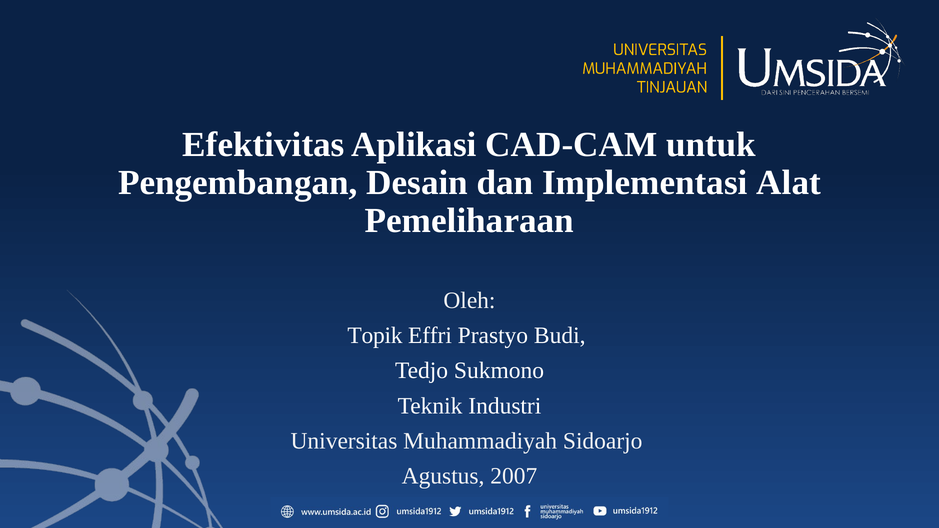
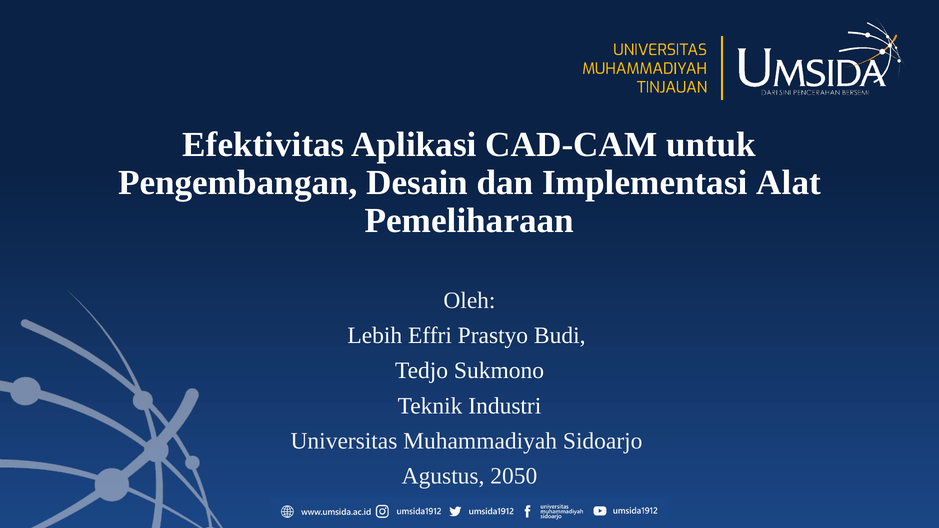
Topik: Topik -> Lebih
2007: 2007 -> 2050
